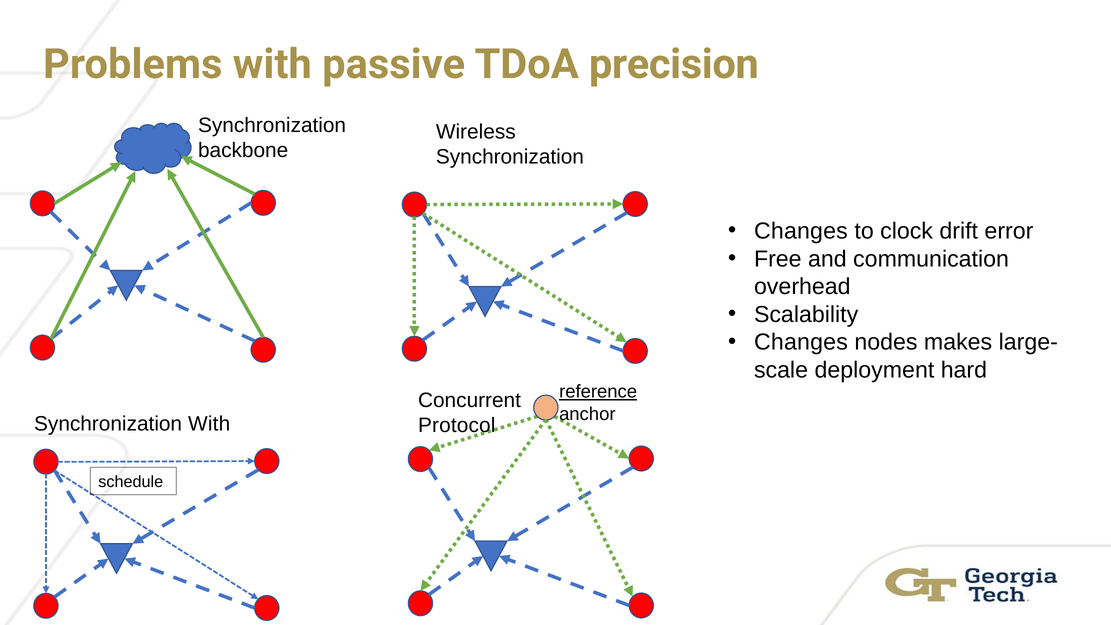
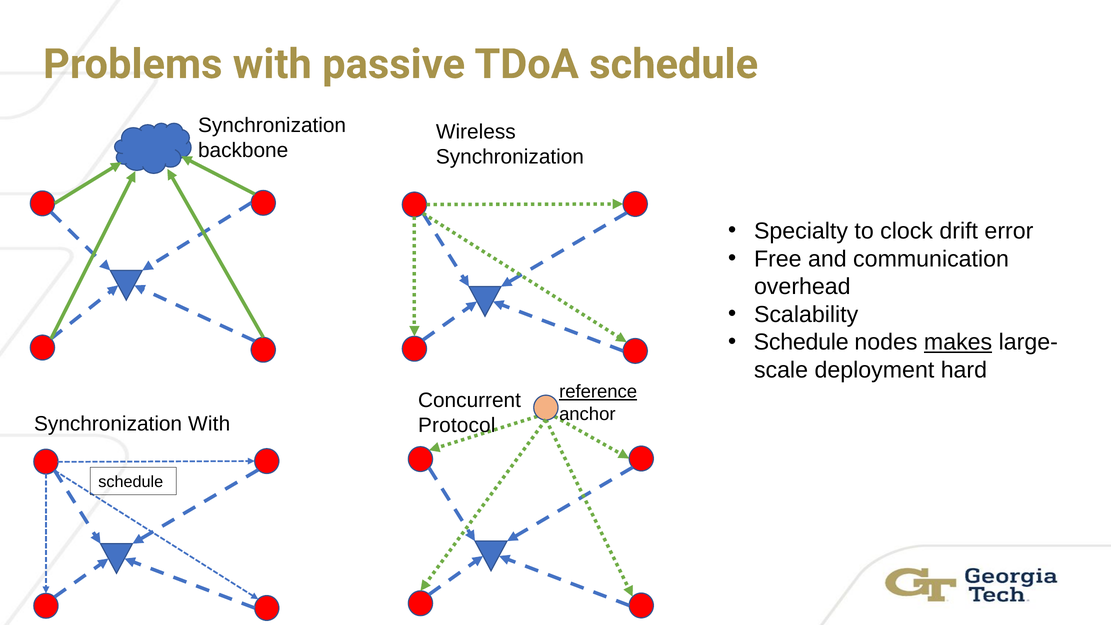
TDoA precision: precision -> schedule
Changes at (801, 231): Changes -> Specialty
Changes at (801, 342): Changes -> Schedule
makes underline: none -> present
